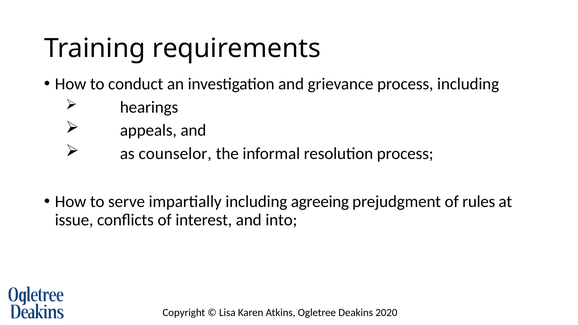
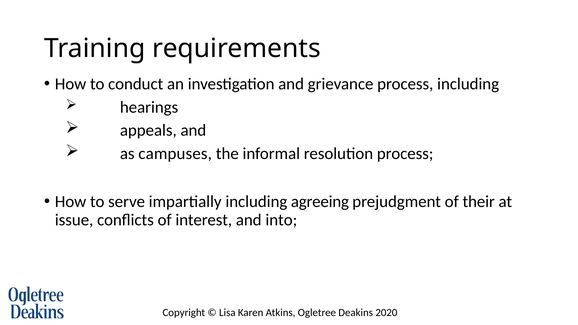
counselor: counselor -> campuses
rules: rules -> their
